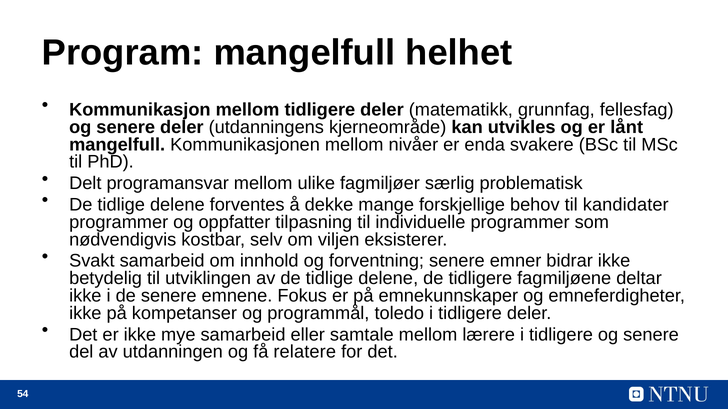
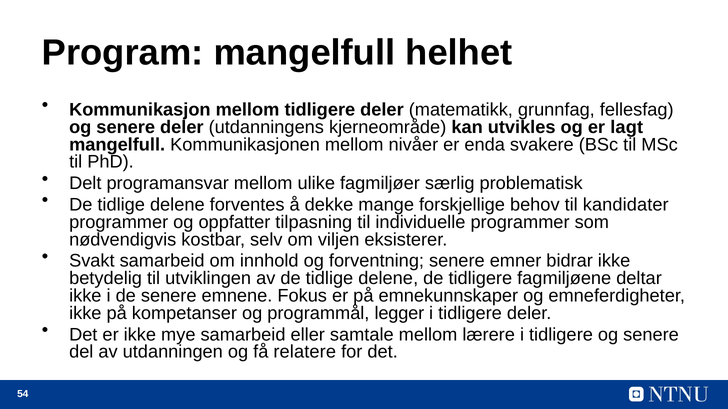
lånt: lånt -> lagt
toledo: toledo -> legger
